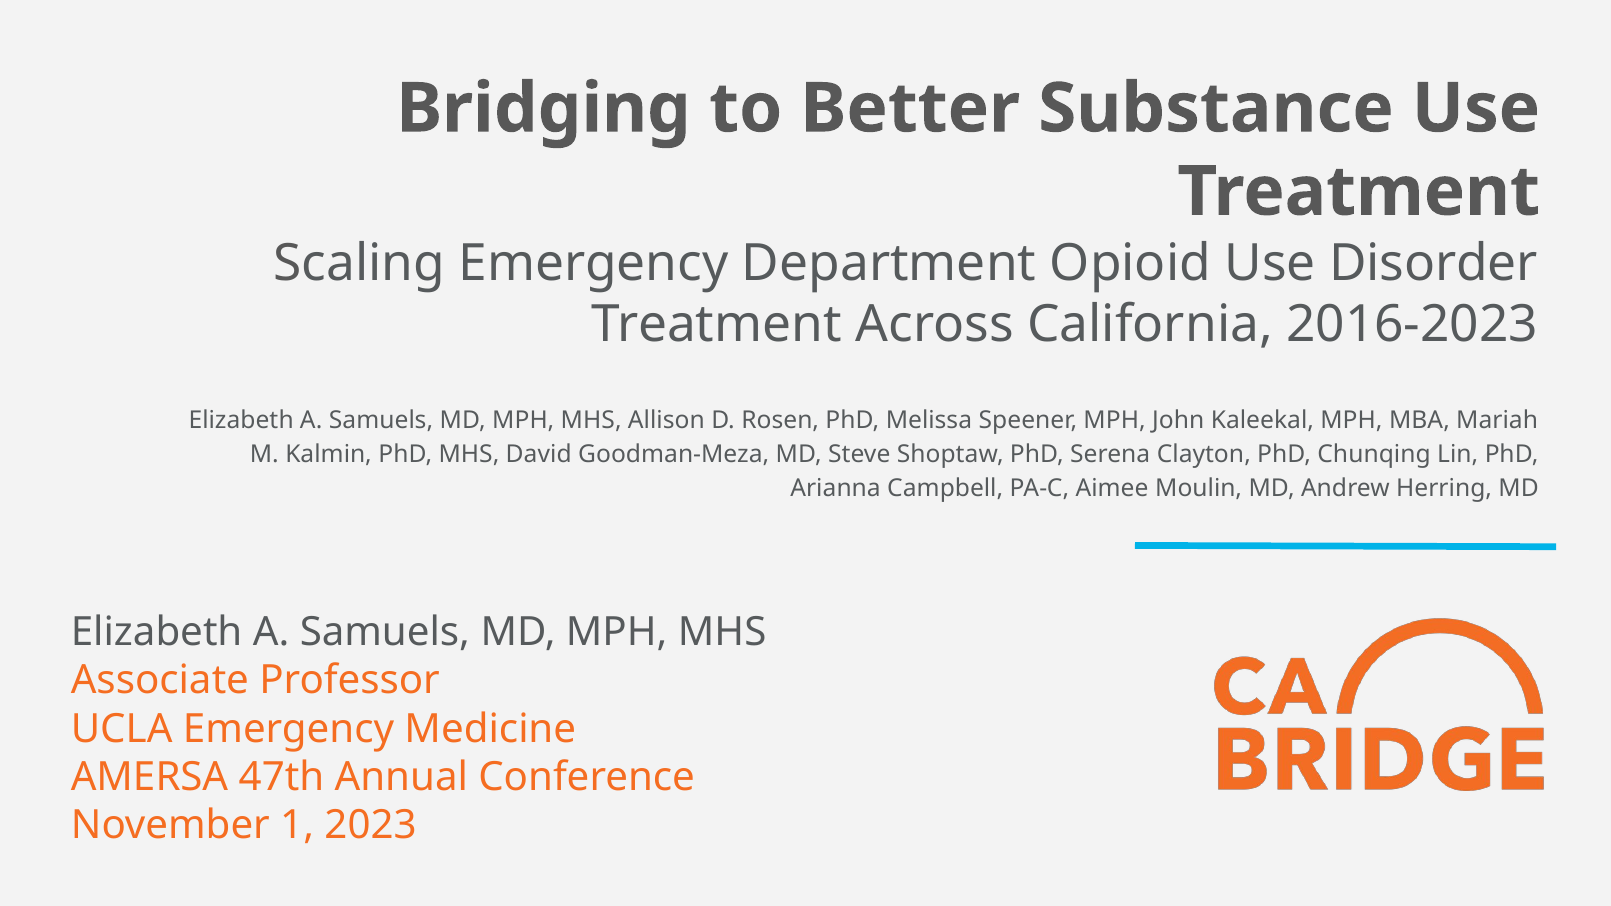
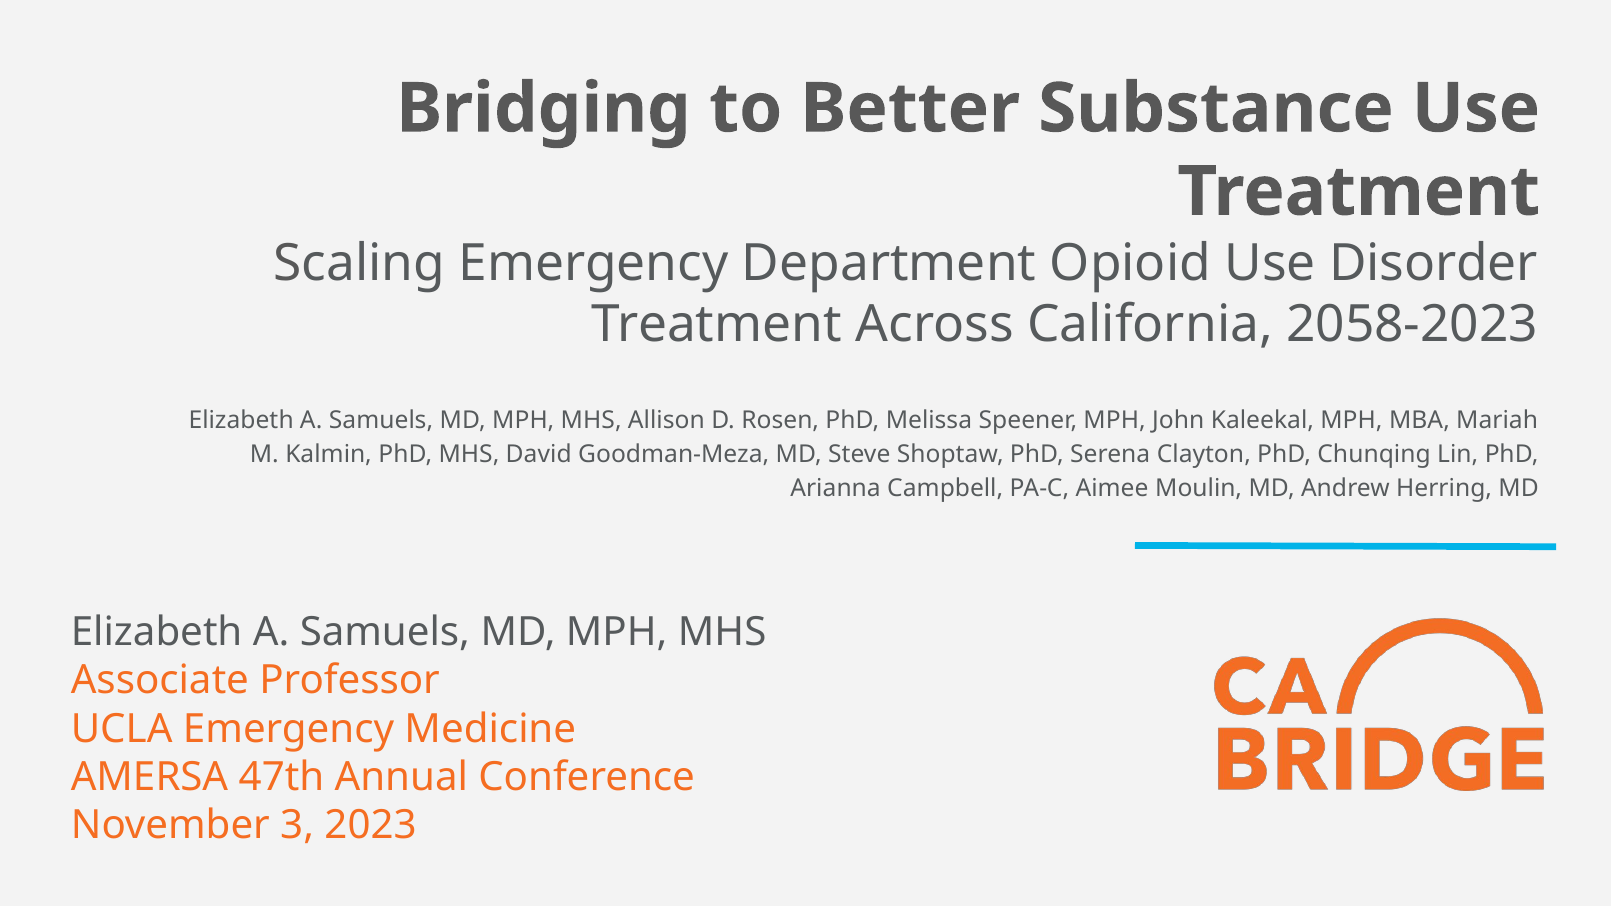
2016-2023: 2016-2023 -> 2058-2023
1: 1 -> 3
